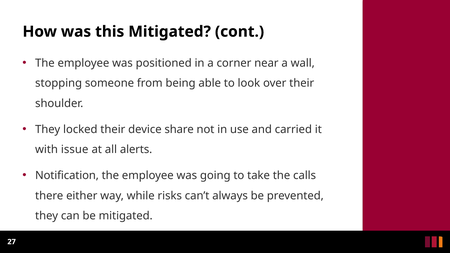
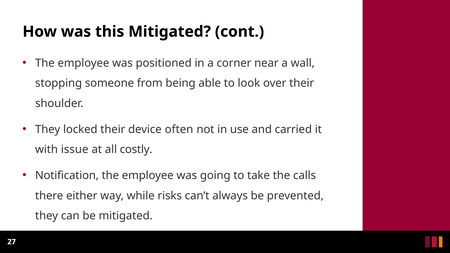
share: share -> often
alerts: alerts -> costly
